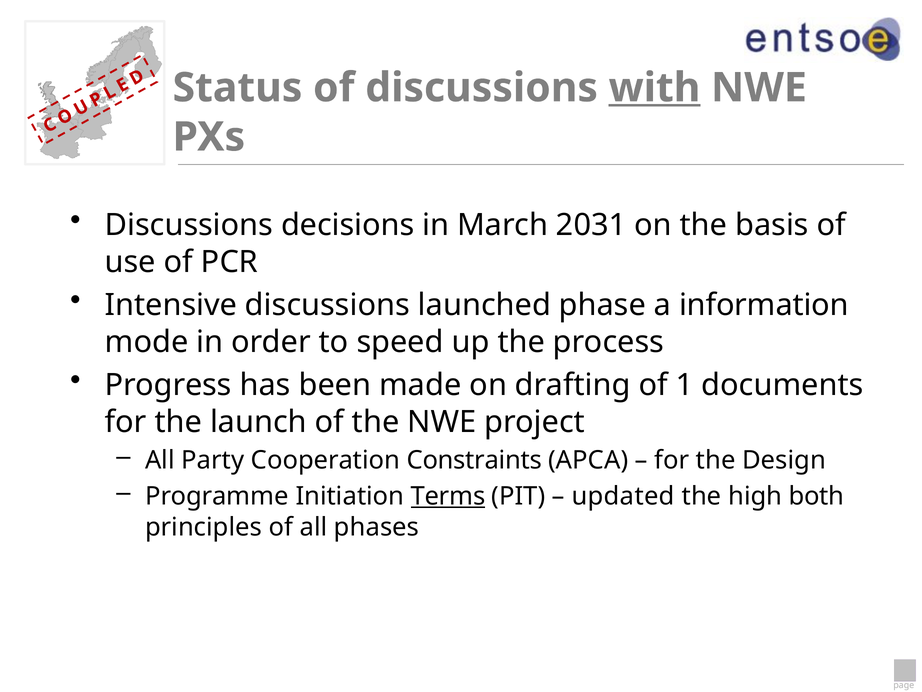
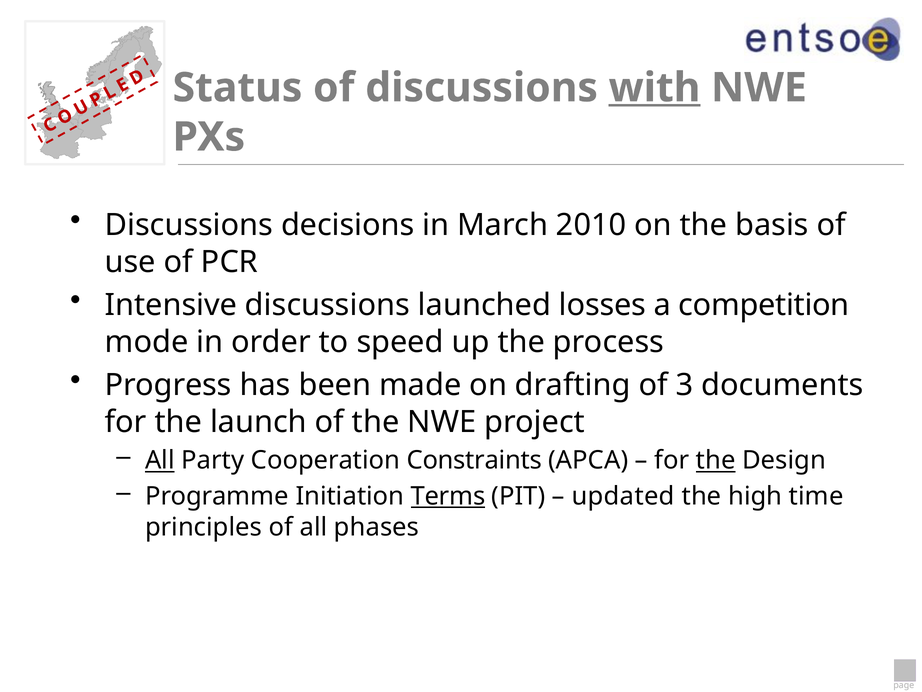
2031: 2031 -> 2010
phase: phase -> losses
information: information -> competition
1: 1 -> 3
All at (160, 460) underline: none -> present
the at (716, 460) underline: none -> present
both: both -> time
